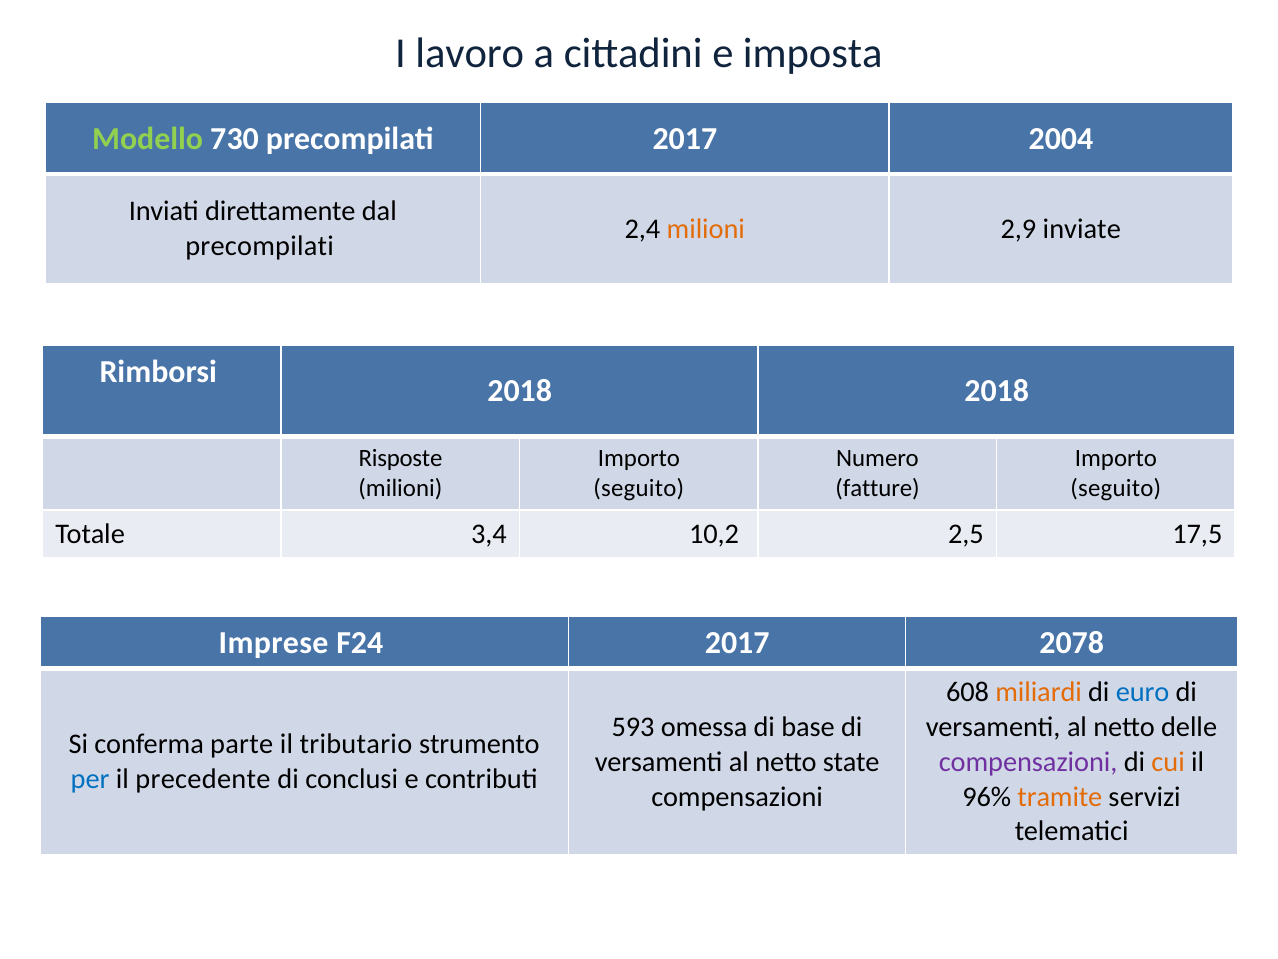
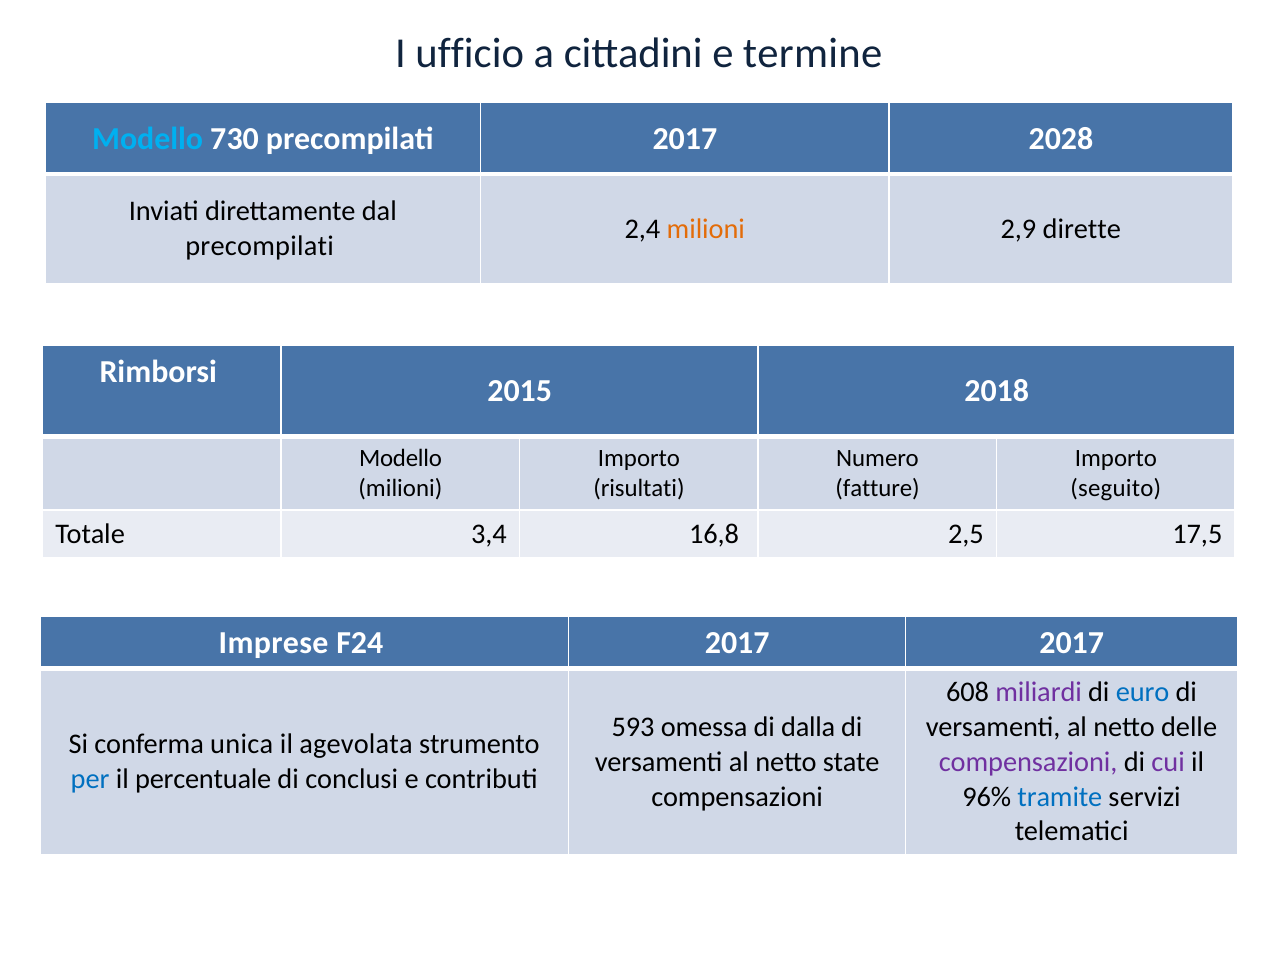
lavoro: lavoro -> ufficio
imposta: imposta -> termine
Modello at (148, 138) colour: light green -> light blue
2004: 2004 -> 2028
inviate: inviate -> dirette
2018 at (520, 391): 2018 -> 2015
Risposte at (401, 458): Risposte -> Modello
seguito at (639, 488): seguito -> risultati
10,2: 10,2 -> 16,8
2017 2078: 2078 -> 2017
miliardi colour: orange -> purple
base: base -> dalla
parte: parte -> unica
tributario: tributario -> agevolata
cui colour: orange -> purple
precedente: precedente -> percentuale
tramite colour: orange -> blue
